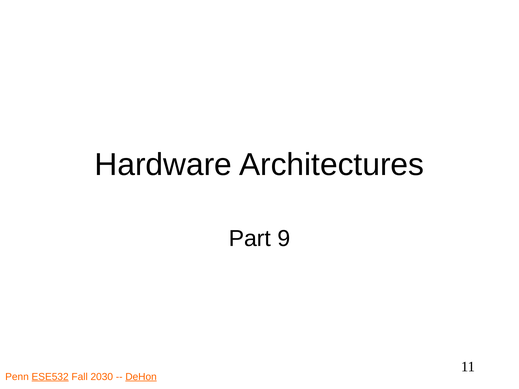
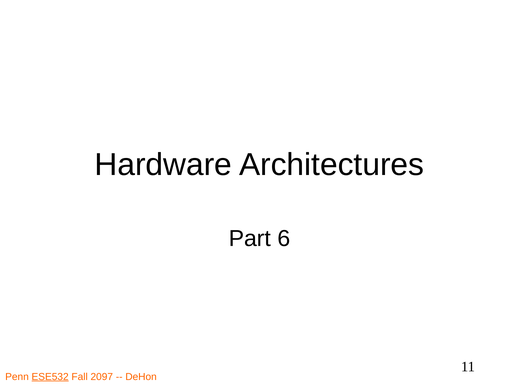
9: 9 -> 6
2030: 2030 -> 2097
DeHon underline: present -> none
